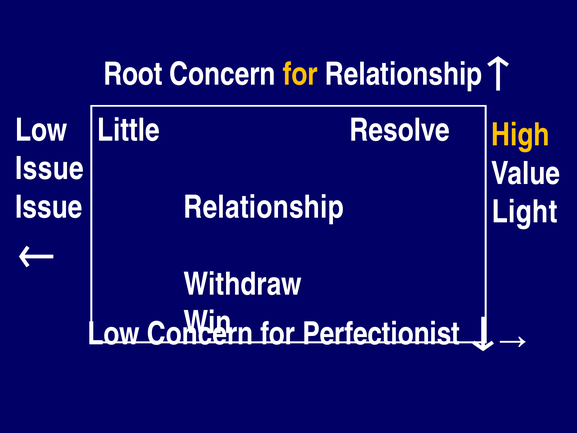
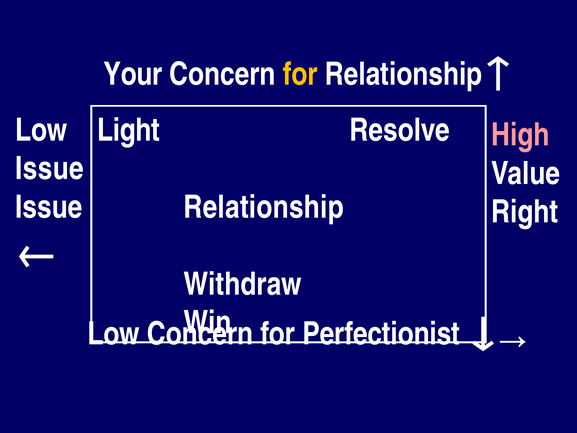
Root: Root -> Your
Little: Little -> Light
High colour: yellow -> pink
Light: Light -> Right
